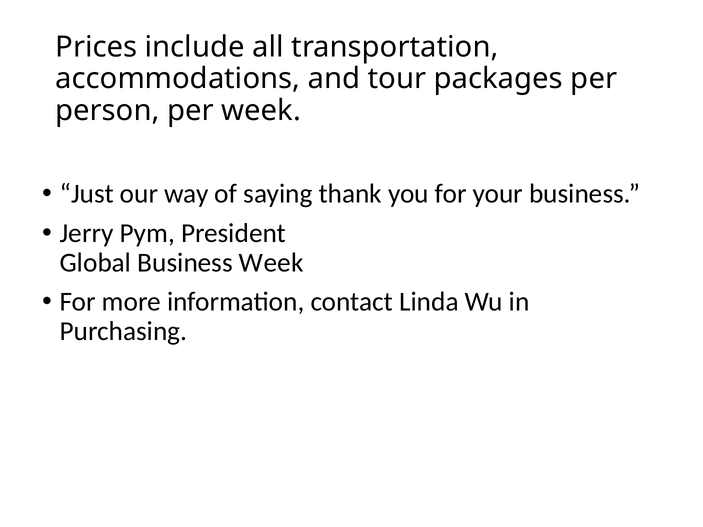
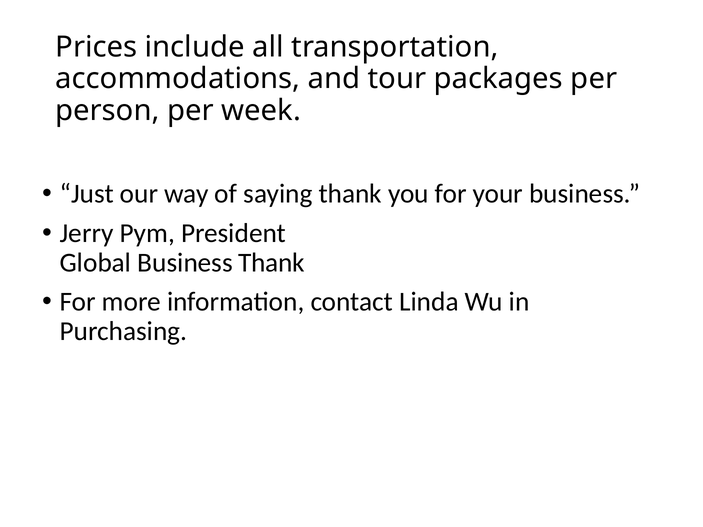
Business Week: Week -> Thank
